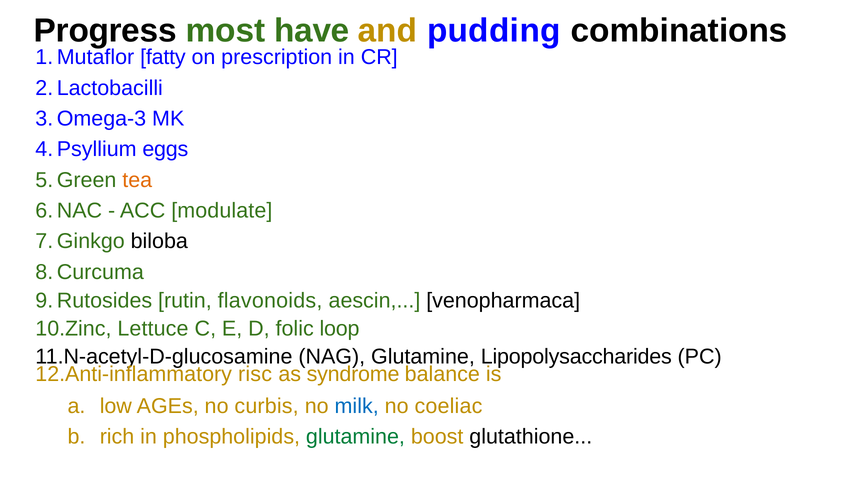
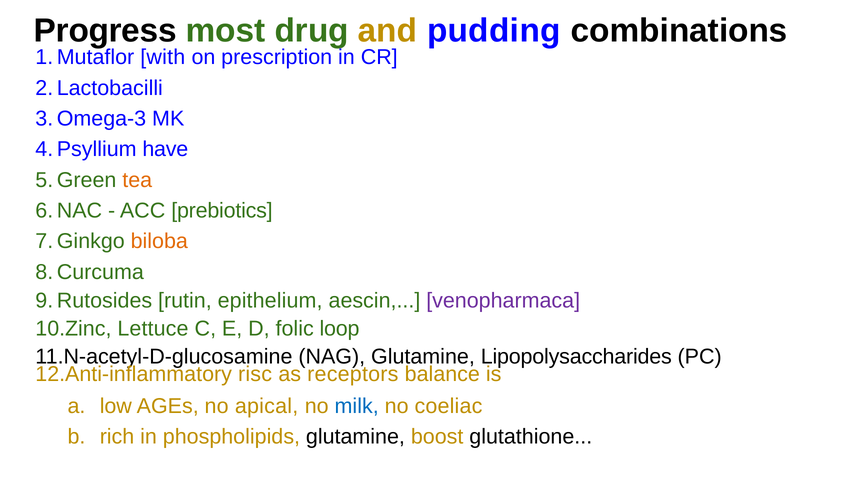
have: have -> drug
fatty: fatty -> with
eggs: eggs -> have
modulate: modulate -> prebiotics
biloba colour: black -> orange
flavonoids: flavonoids -> epithelium
venopharmaca colour: black -> purple
syndrome: syndrome -> receptors
curbis: curbis -> apical
glutamine at (355, 437) colour: green -> black
